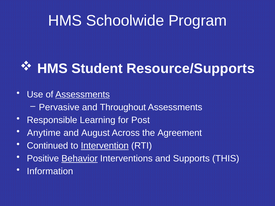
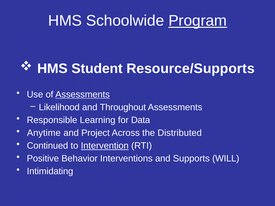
Program underline: none -> present
Pervasive: Pervasive -> Likelihood
Post: Post -> Data
August: August -> Project
Agreement: Agreement -> Distributed
Behavior underline: present -> none
THIS: THIS -> WILL
Information: Information -> Intimidating
